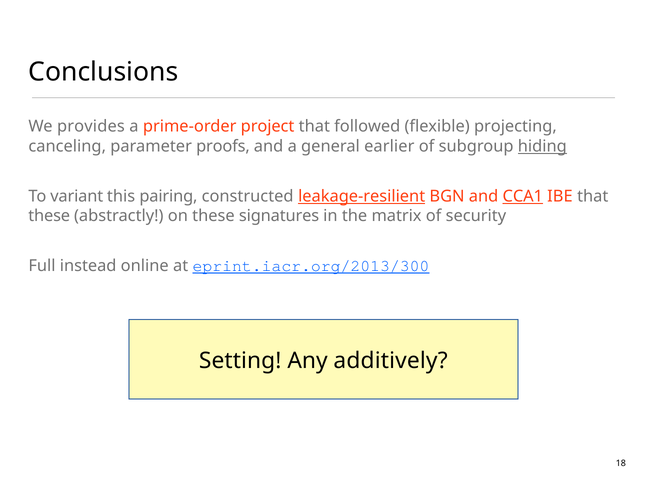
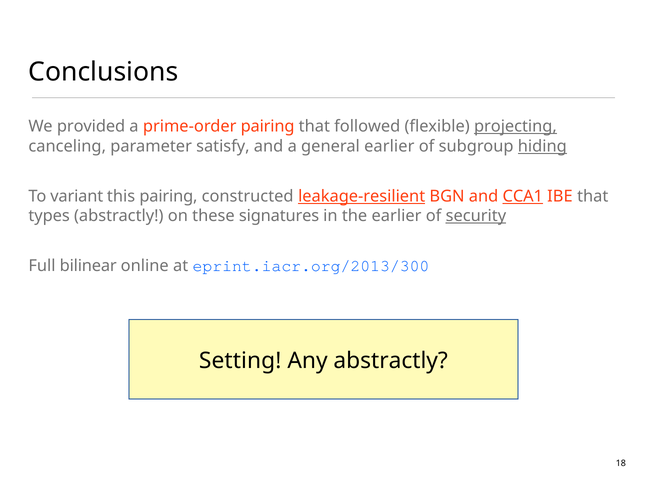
provides: provides -> provided
prime-order project: project -> pairing
projecting underline: none -> present
proofs: proofs -> satisfy
these at (49, 216): these -> types
the matrix: matrix -> earlier
security underline: none -> present
instead: instead -> bilinear
eprint.iacr.org/2013/300 underline: present -> none
Any additively: additively -> abstractly
